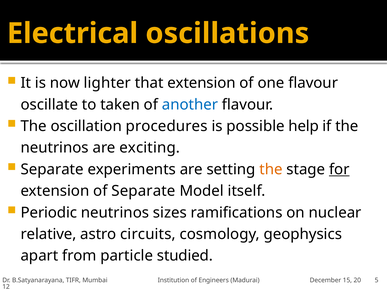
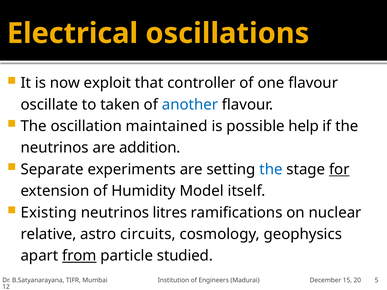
lighter: lighter -> exploit
that extension: extension -> controller
procedures: procedures -> maintained
exciting: exciting -> addition
the at (271, 170) colour: orange -> blue
of Separate: Separate -> Humidity
Periodic: Periodic -> Existing
sizes: sizes -> litres
from underline: none -> present
